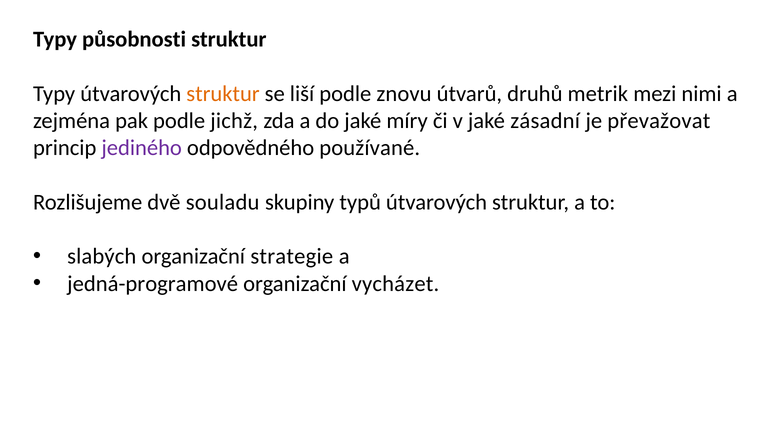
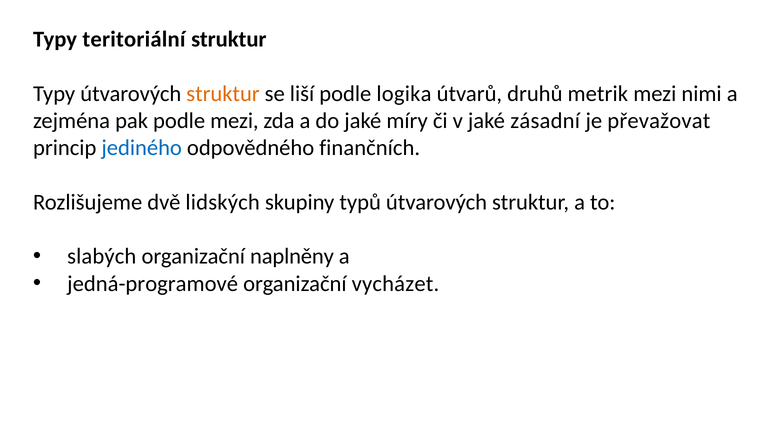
působnosti: působnosti -> teritoriální
znovu: znovu -> logika
podle jichž: jichž -> mezi
jediného colour: purple -> blue
používané: používané -> finančních
souladu: souladu -> lidských
strategie: strategie -> naplněny
